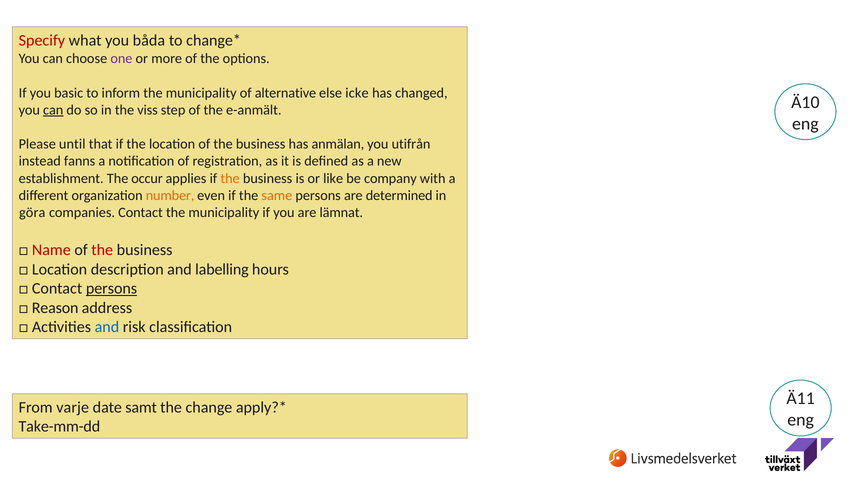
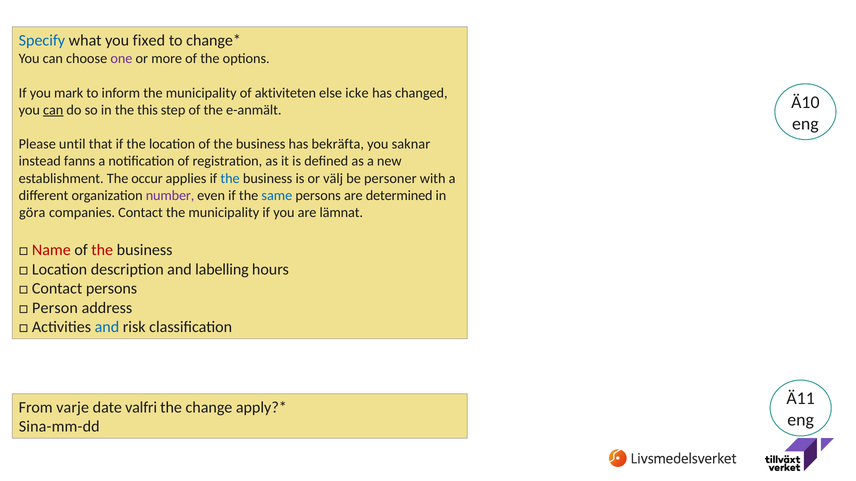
Specify colour: red -> blue
båda: båda -> fixed
basic: basic -> mark
alternative: alternative -> aktiviteten
viss: viss -> this
anmälan: anmälan -> bekräfta
utifrån: utifrån -> saknar
the at (230, 178) colour: orange -> blue
like: like -> välj
company: company -> personer
number colour: orange -> purple
same colour: orange -> blue
persons at (111, 289) underline: present -> none
Reason: Reason -> Person
samt: samt -> valfri
Take-mm-dd: Take-mm-dd -> Sina-mm-dd
